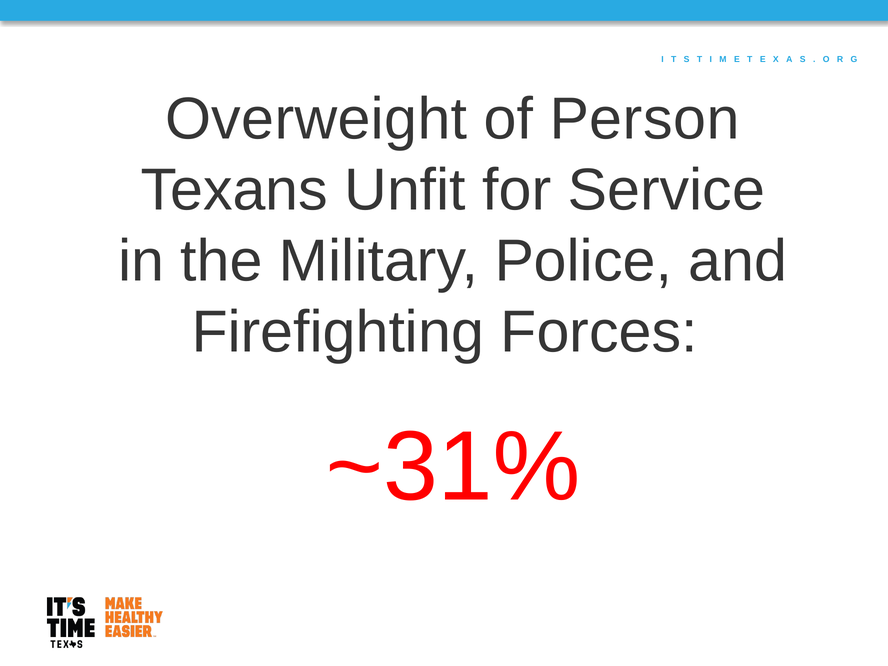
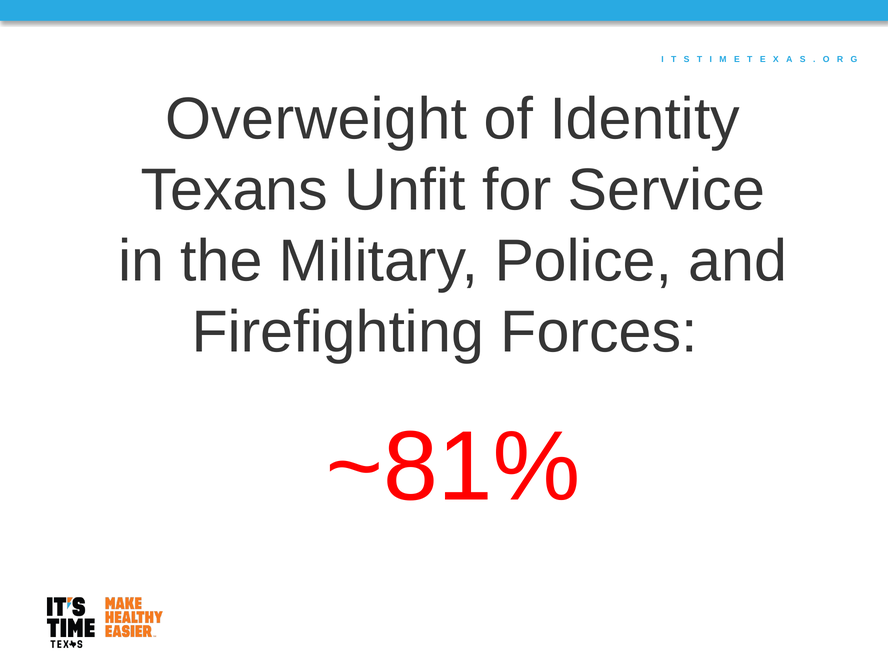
Person: Person -> Identity
~31%: ~31% -> ~81%
